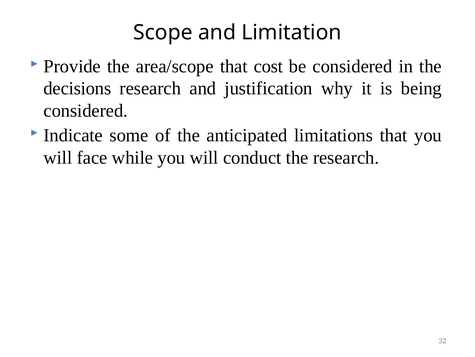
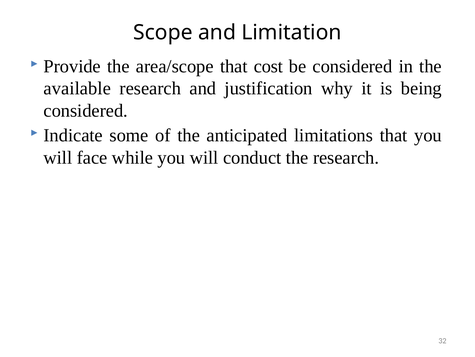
decisions: decisions -> available
